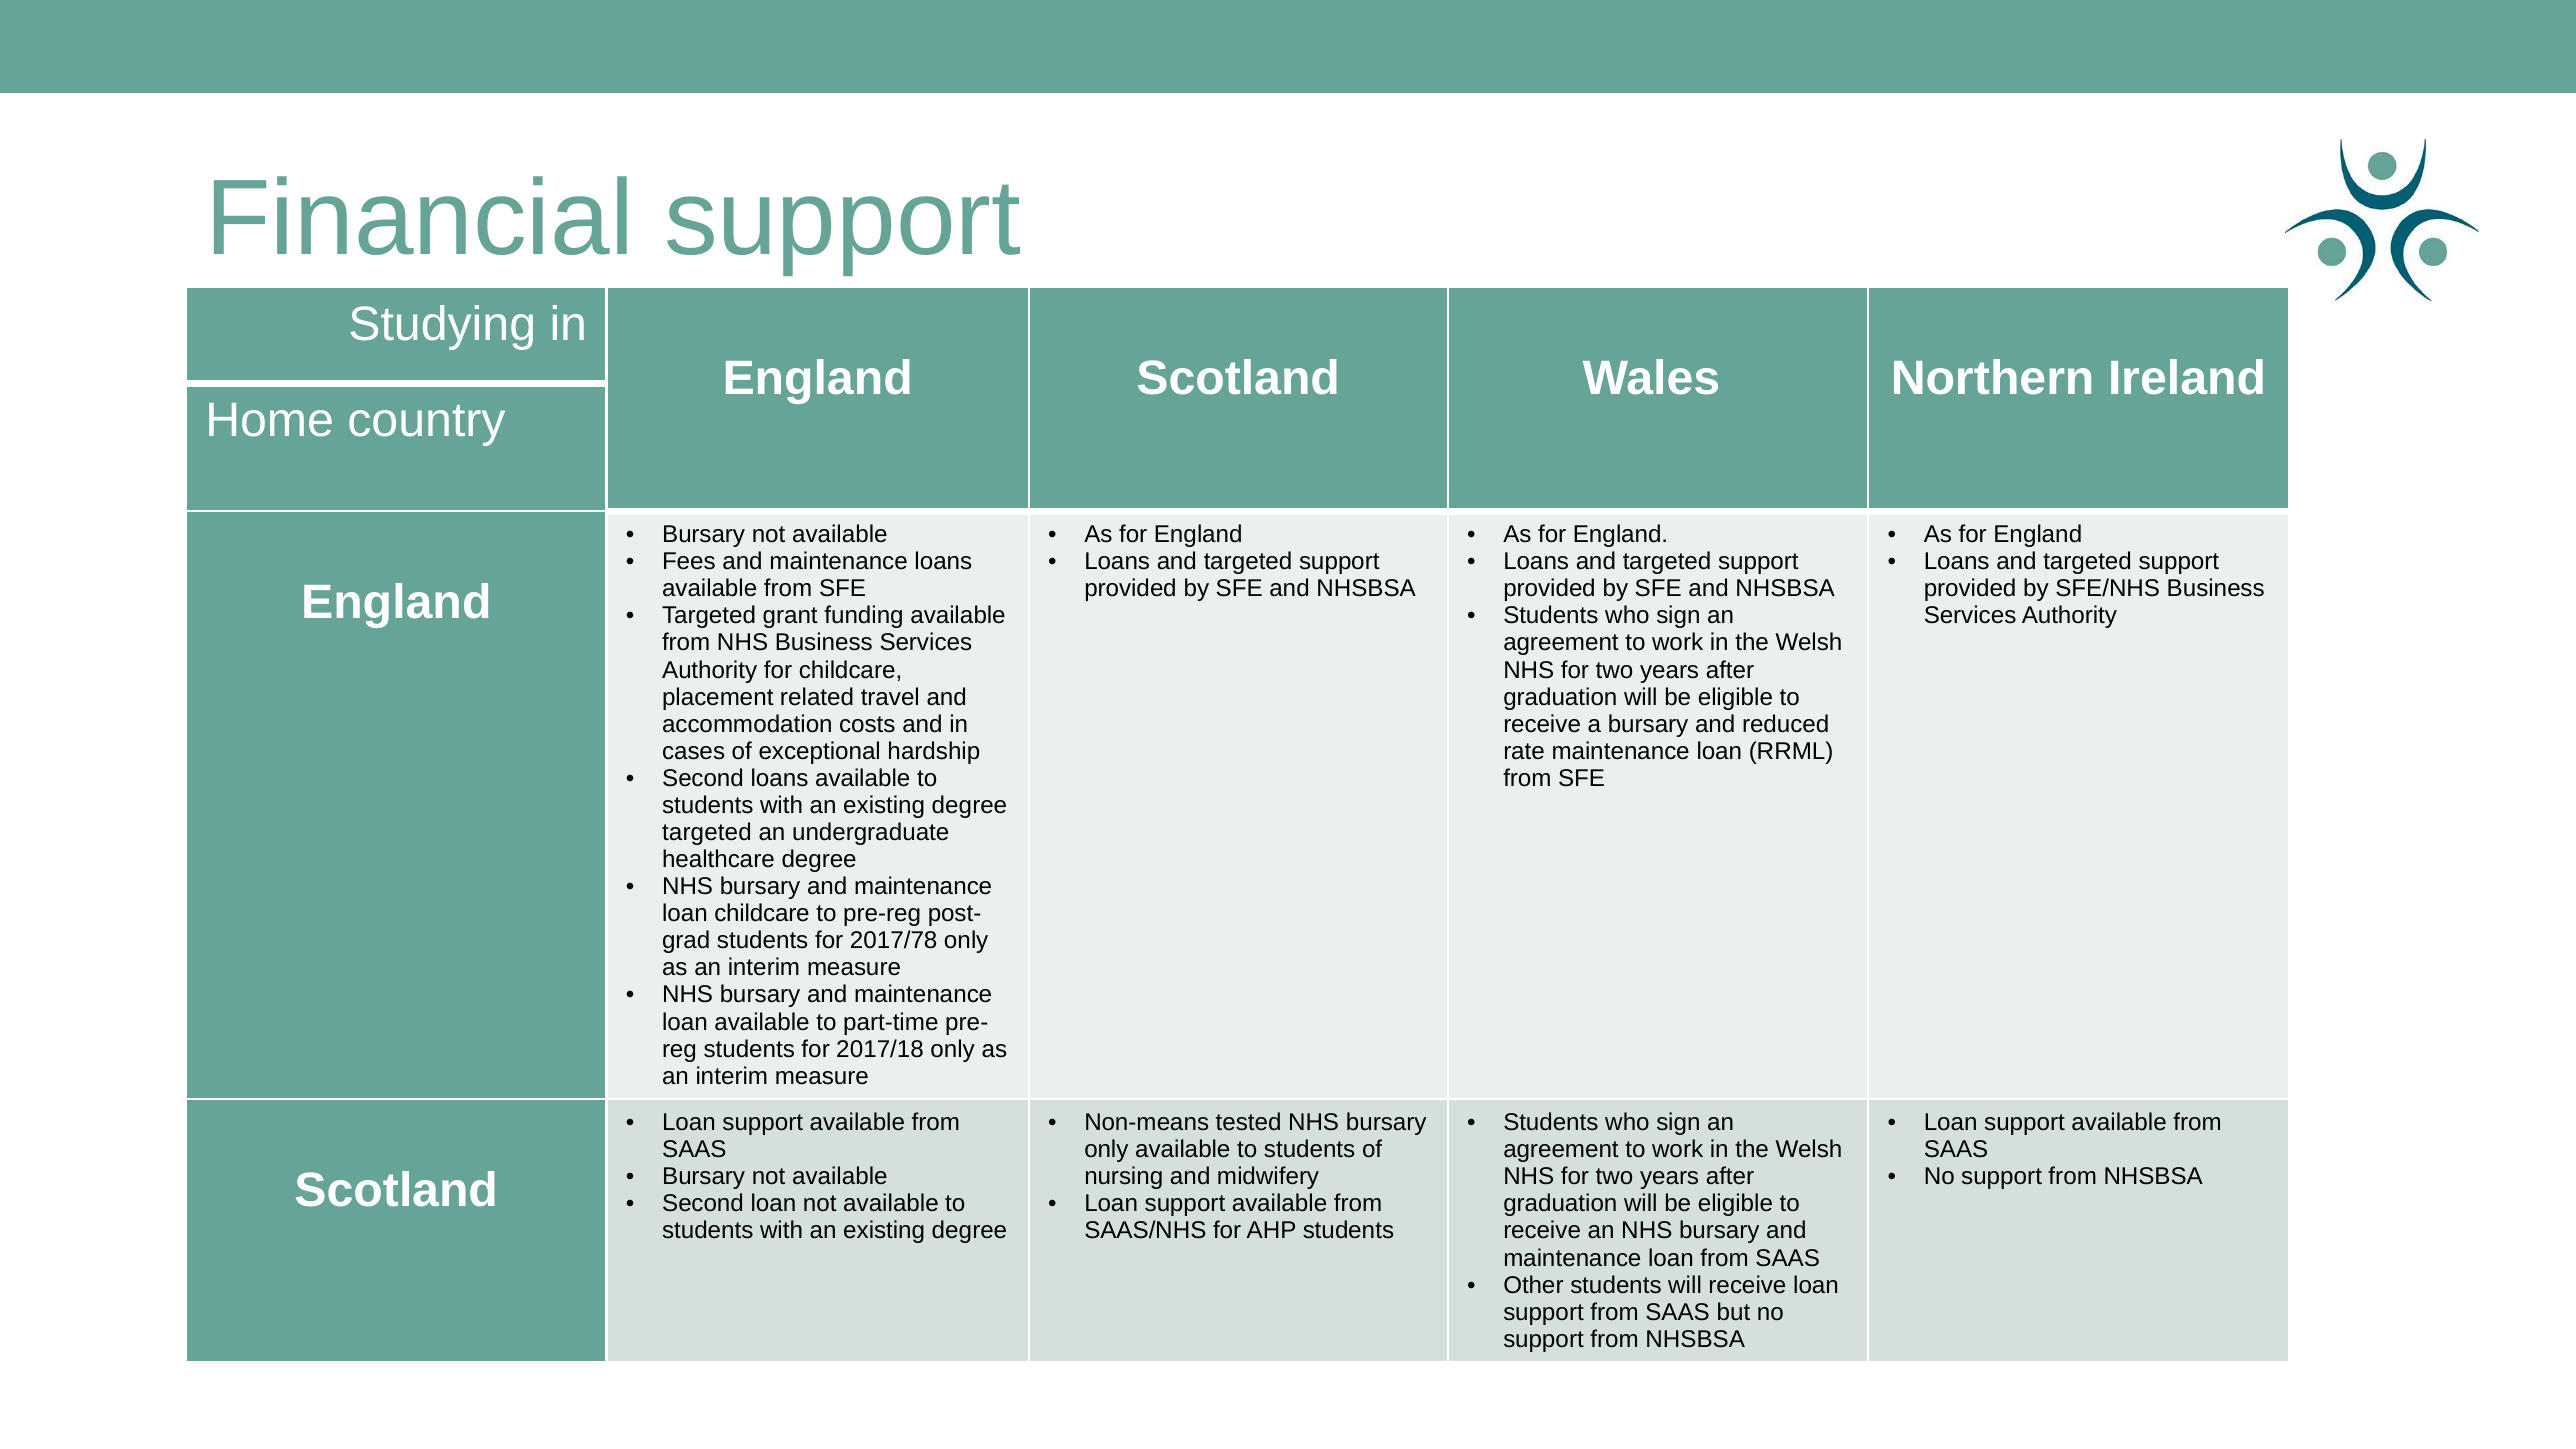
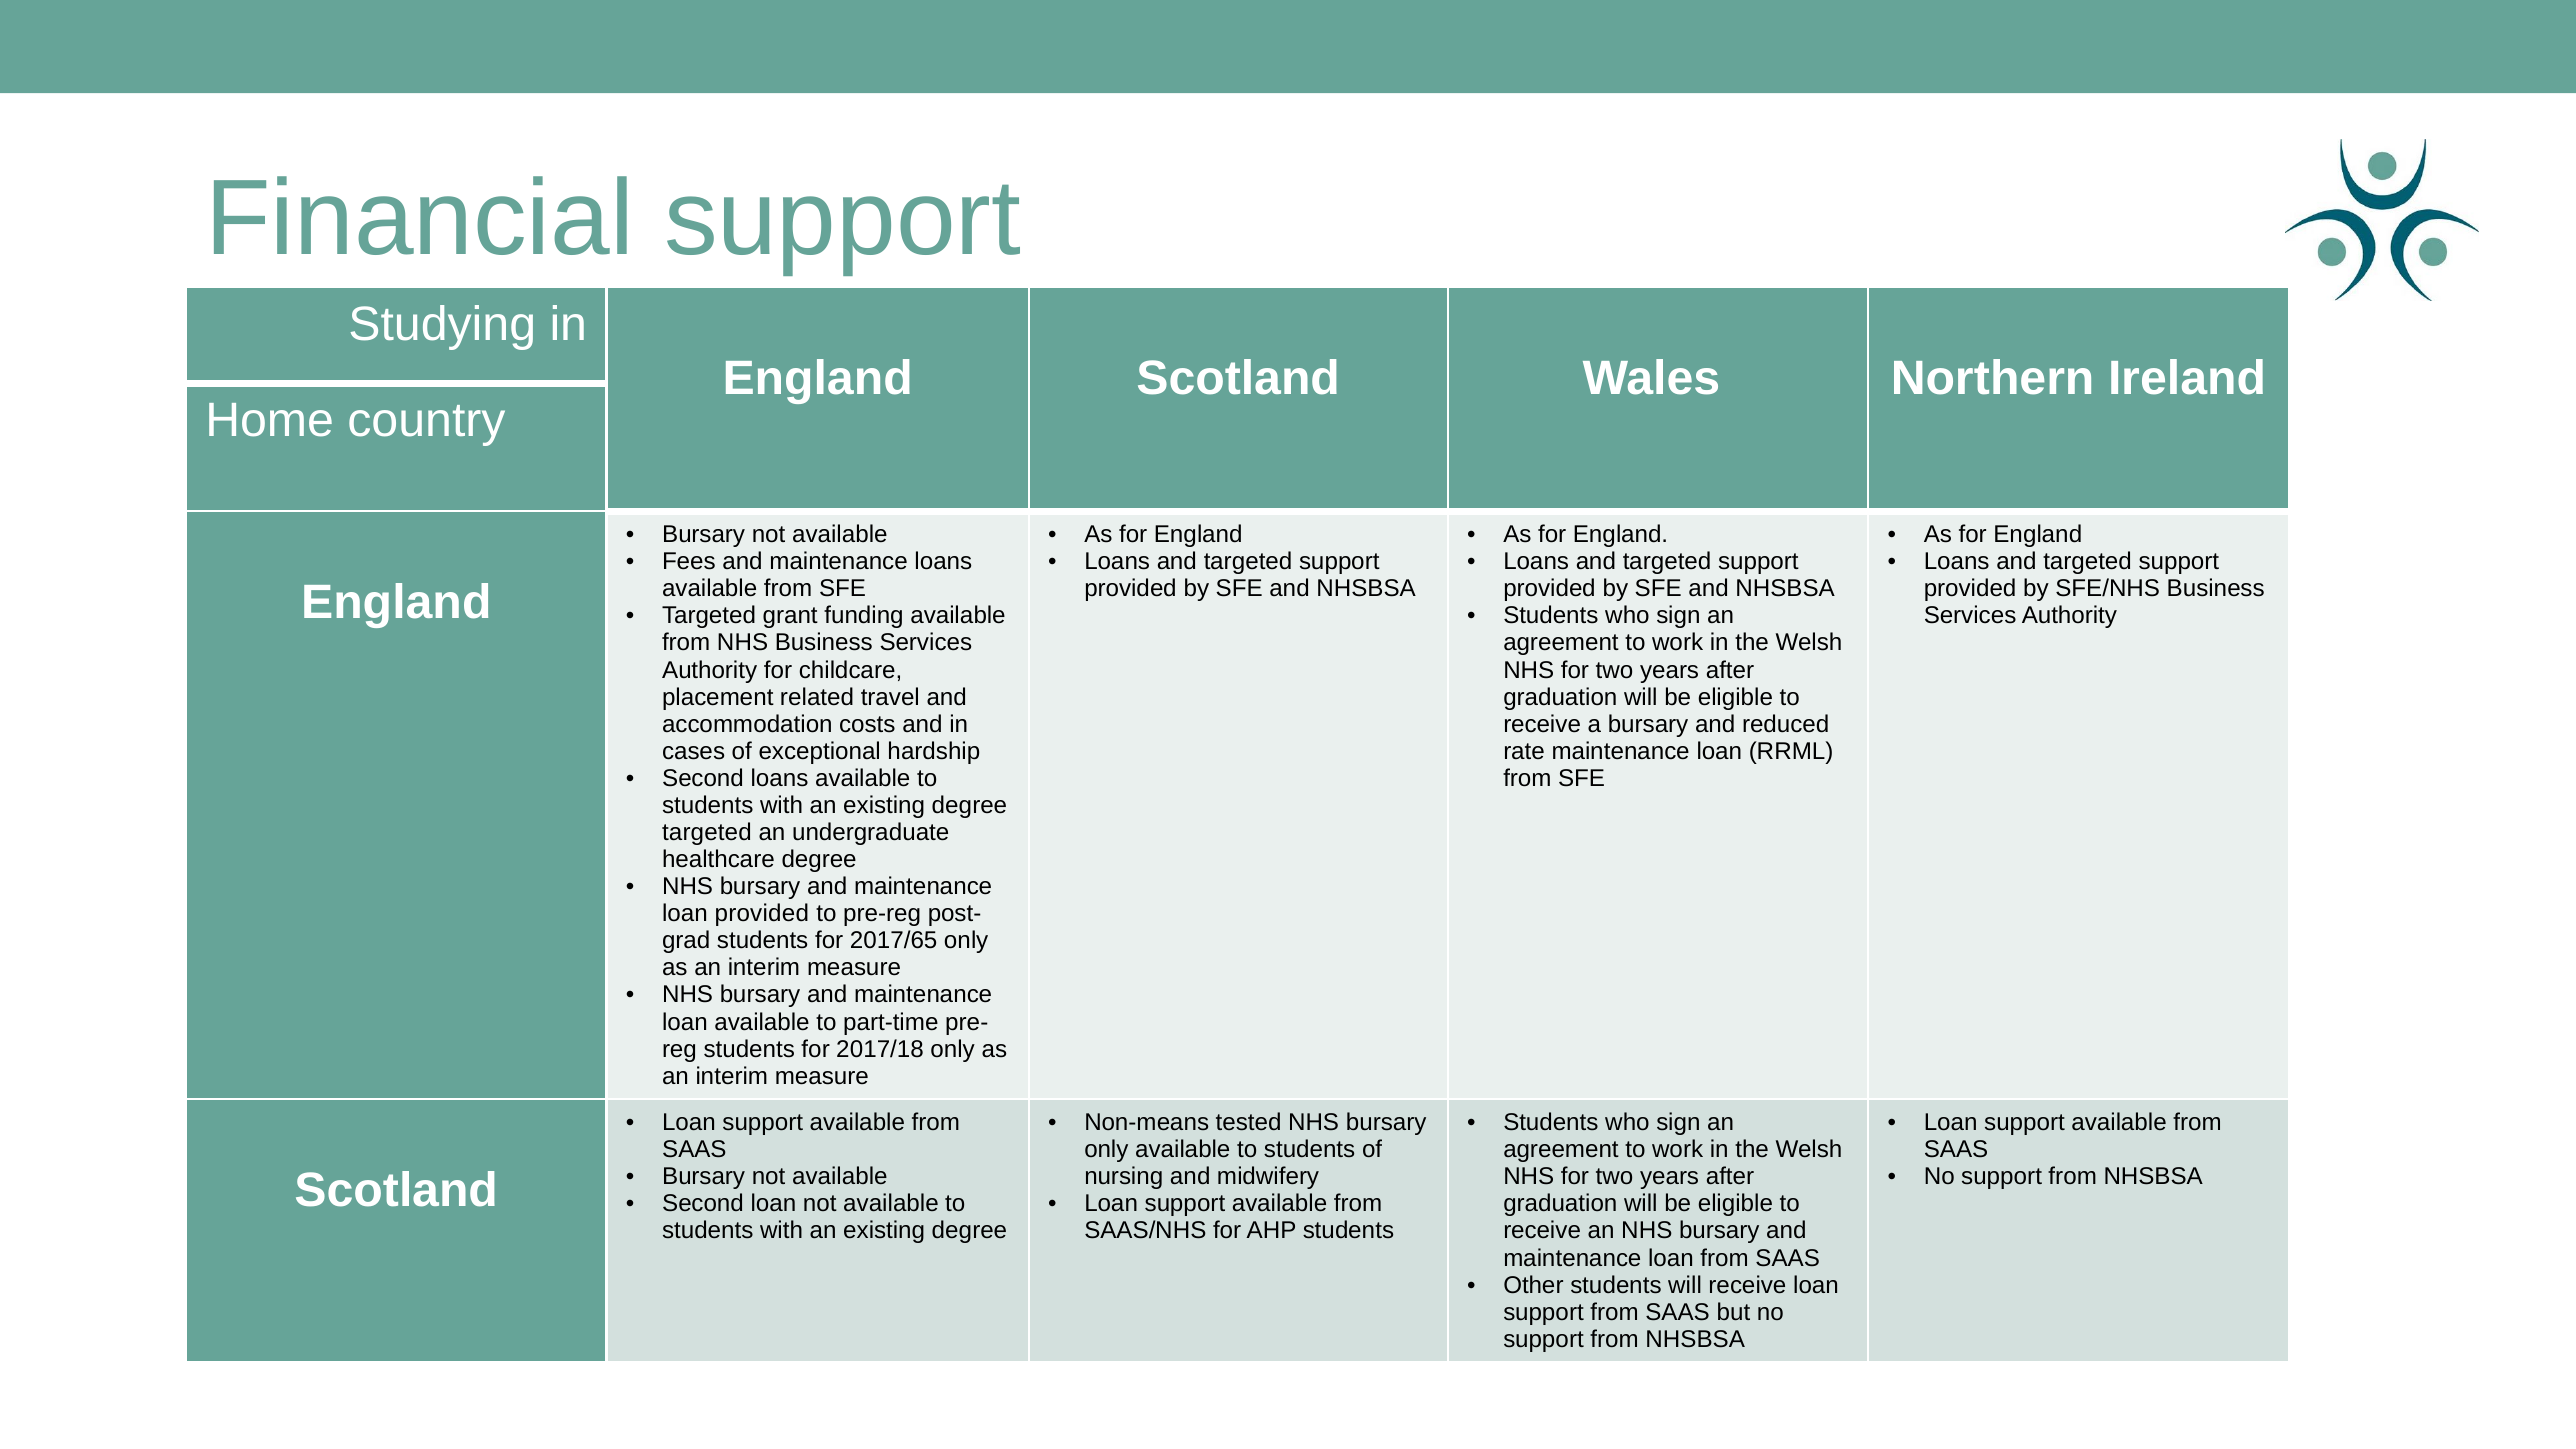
loan childcare: childcare -> provided
2017/78: 2017/78 -> 2017/65
